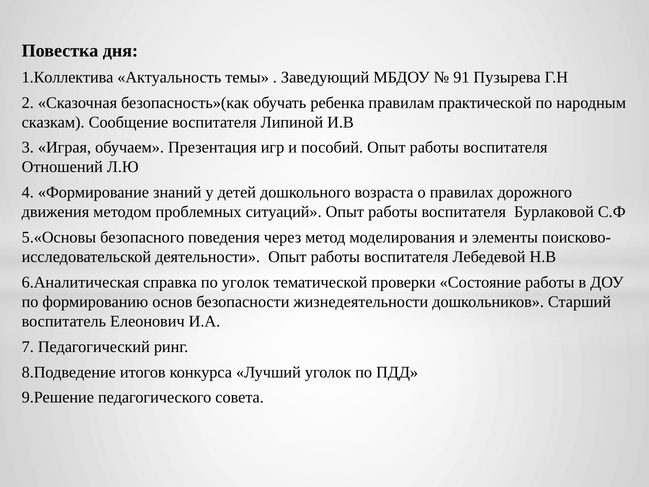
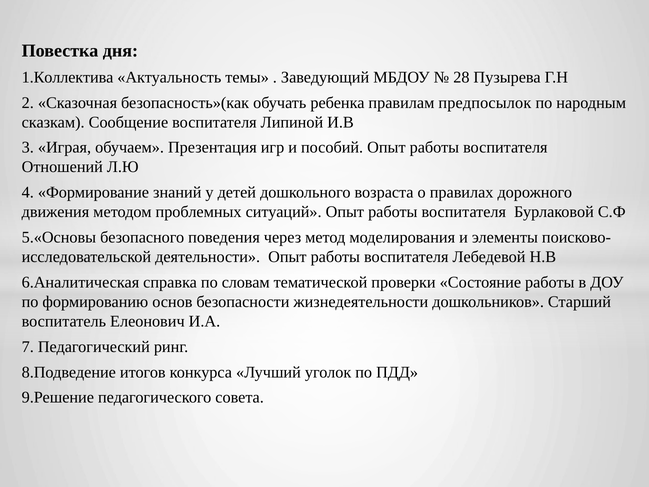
91: 91 -> 28
практической: практической -> предпосылок
по уголок: уголок -> словам
